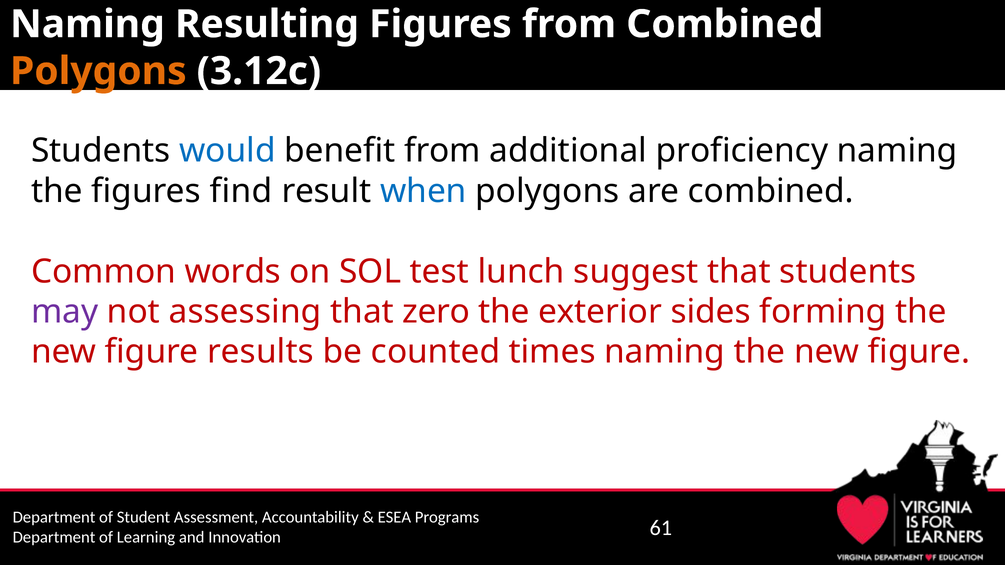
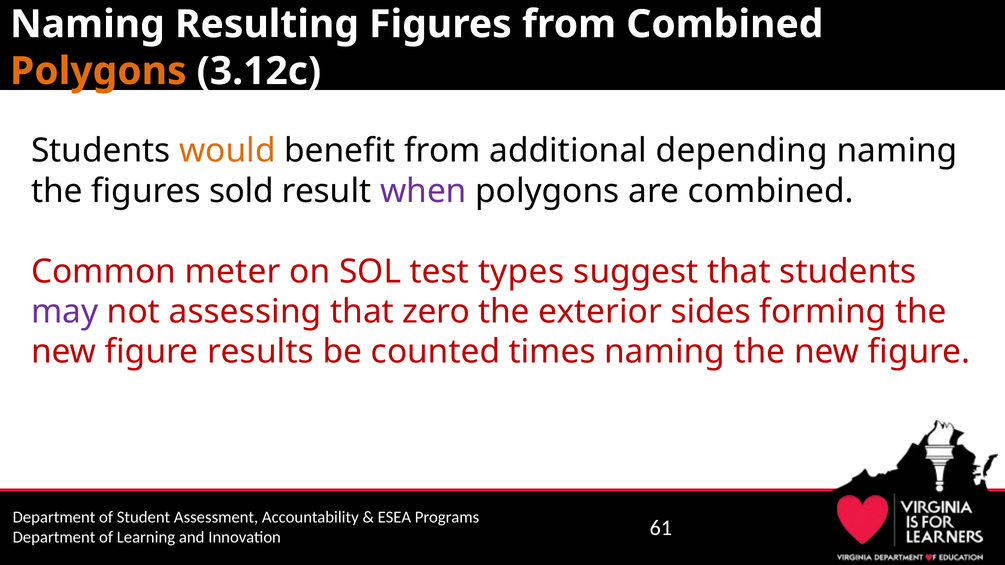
would colour: blue -> orange
proficiency: proficiency -> depending
find: find -> sold
when colour: blue -> purple
words: words -> meter
lunch: lunch -> types
